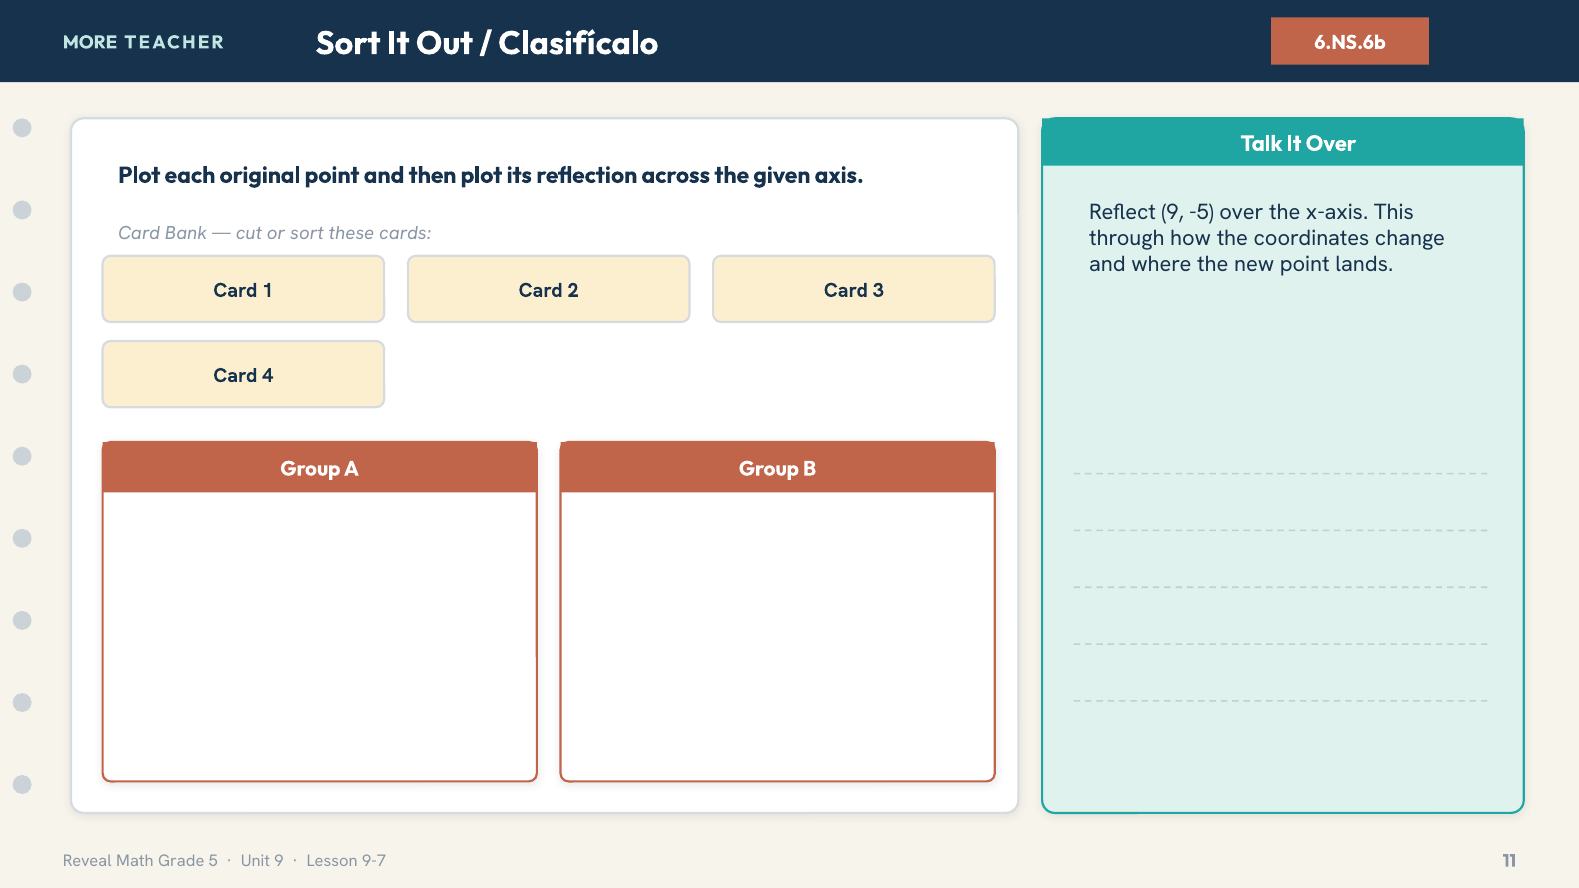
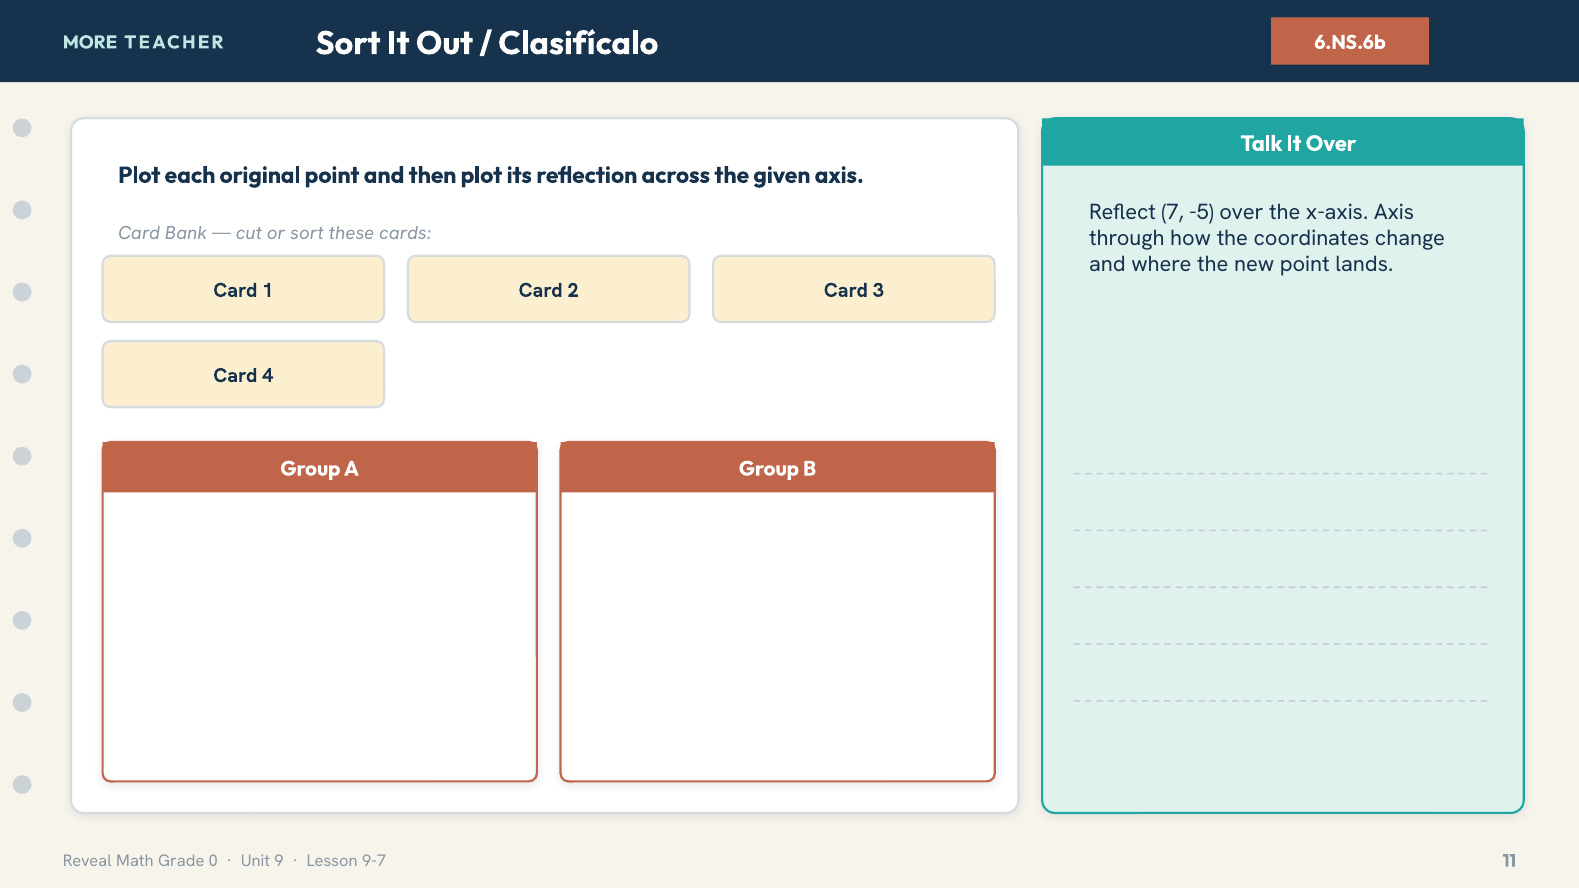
Reflect 9: 9 -> 7
x-axis This: This -> Axis
5: 5 -> 0
